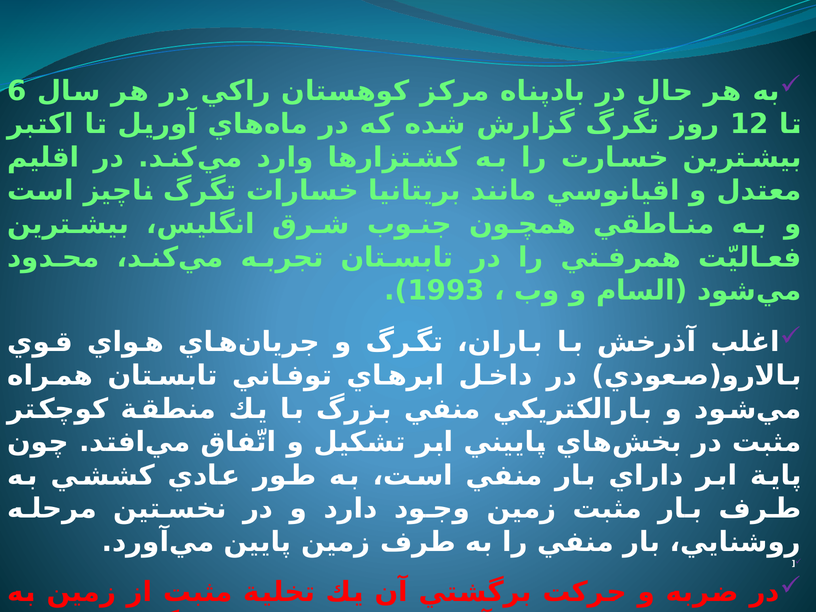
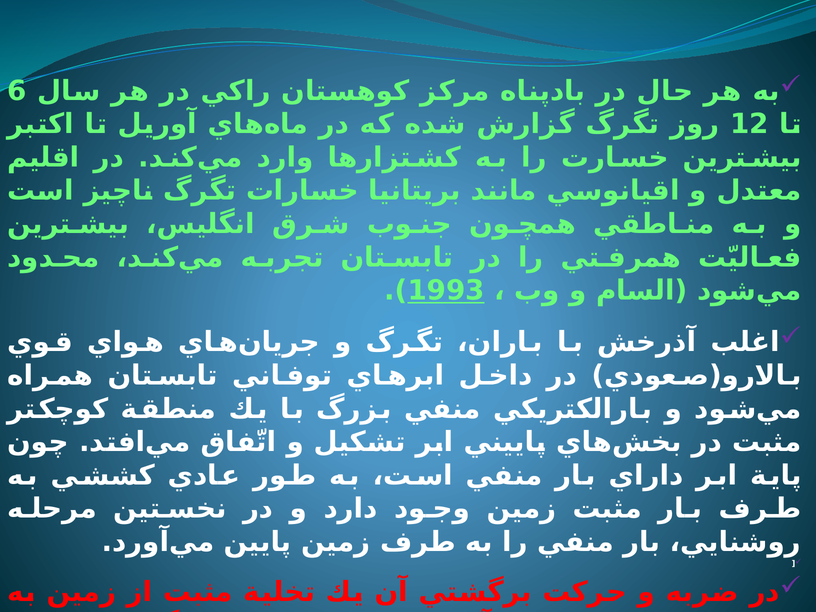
1993 underline: none -> present
